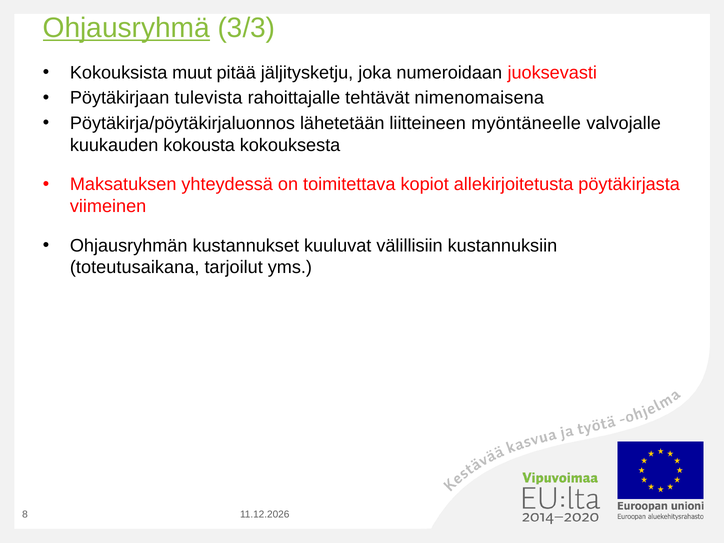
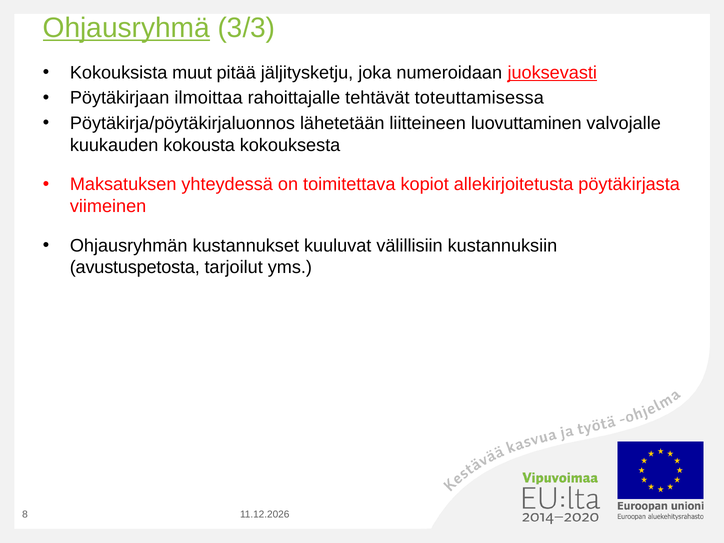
juoksevasti underline: none -> present
tulevista: tulevista -> ilmoittaa
nimenomaisena: nimenomaisena -> toteuttamisessa
myöntäneelle: myöntäneelle -> luovuttaminen
toteutusaikana: toteutusaikana -> avustuspetosta
